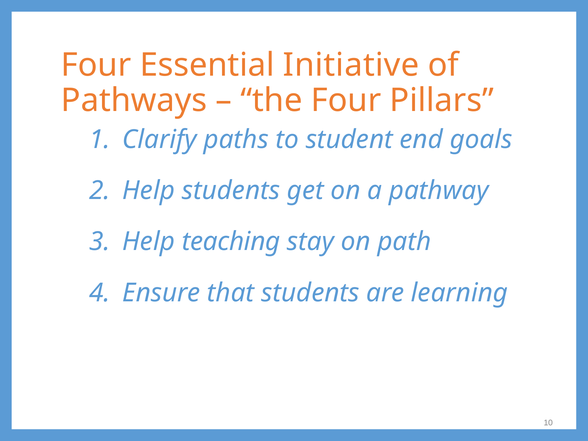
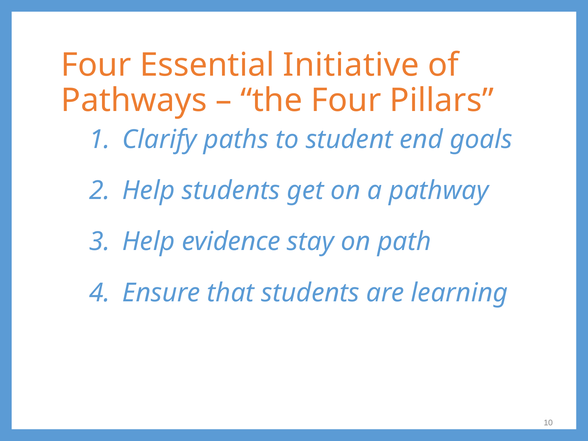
teaching: teaching -> evidence
